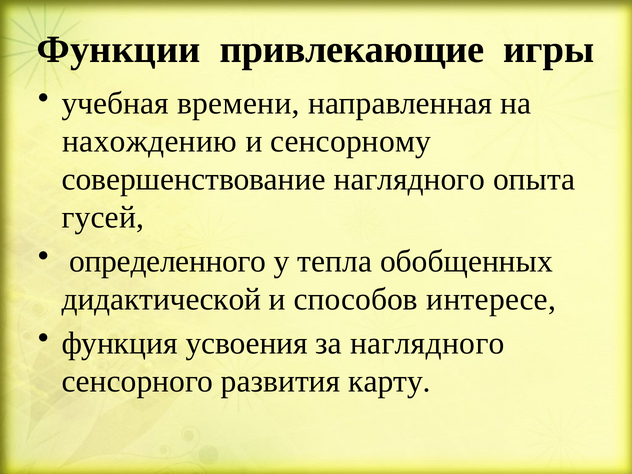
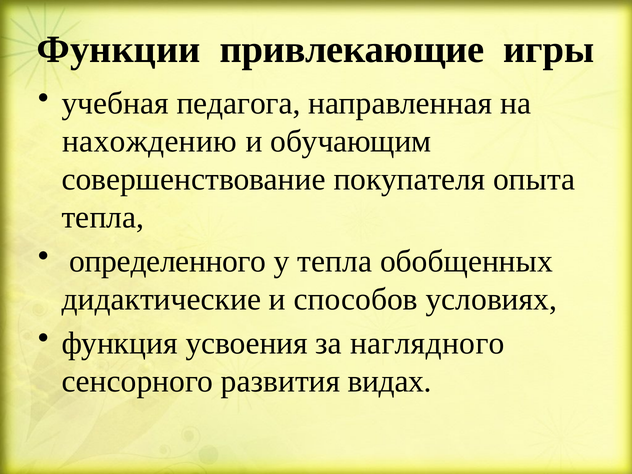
времени: времени -> педагога
сенсорному: сенсорному -> обучающим
совершенствование наглядного: наглядного -> покупателя
гусей at (103, 217): гусей -> тепла
дидактической: дидактической -> дидактические
интересе: интересе -> условиях
карту: карту -> видах
